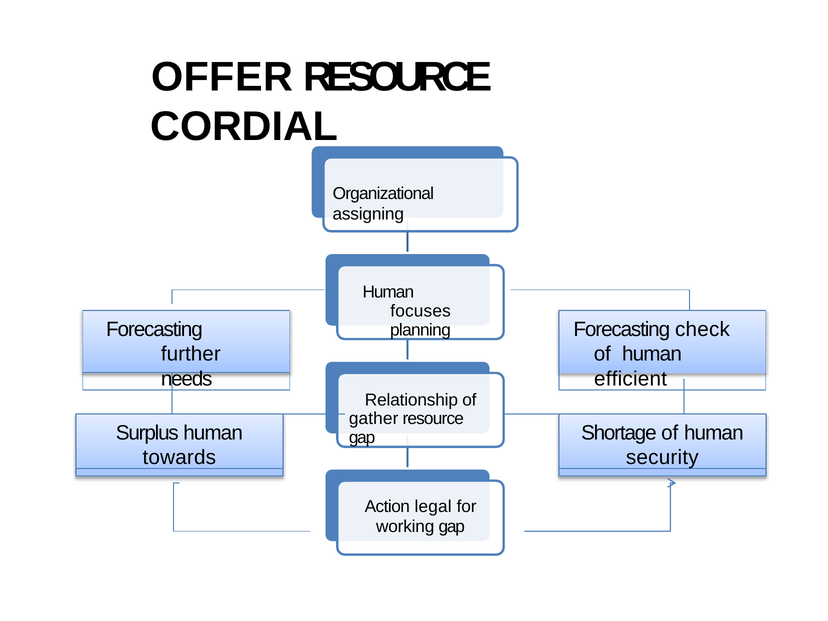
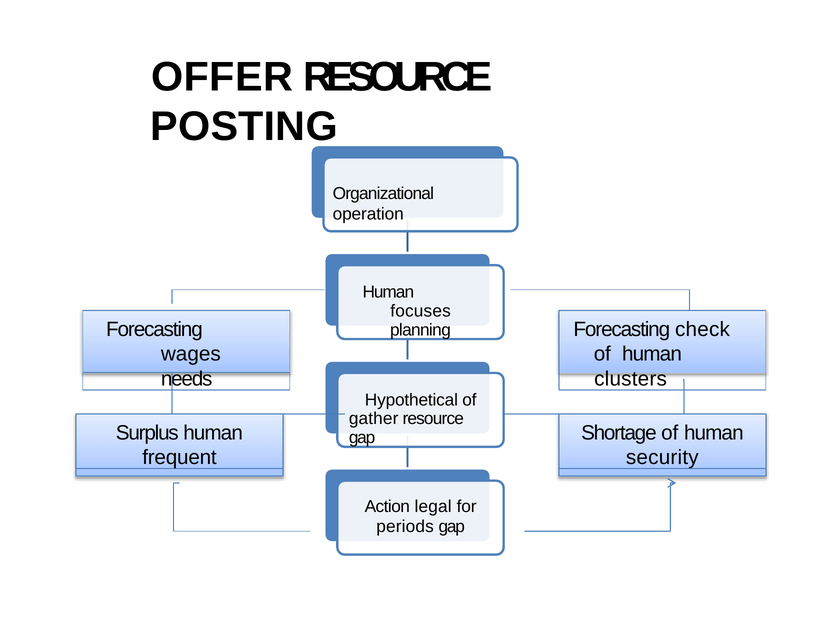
CORDIAL: CORDIAL -> POSTING
assigning: assigning -> operation
further: further -> wages
efficient: efficient -> clusters
Relationship: Relationship -> Hypothetical
towards: towards -> frequent
working: working -> periods
